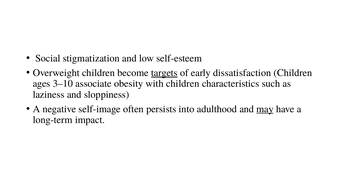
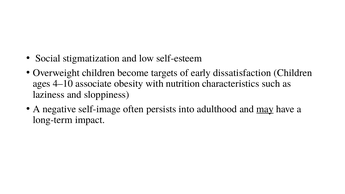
targets underline: present -> none
3–10: 3–10 -> 4–10
with children: children -> nutrition
